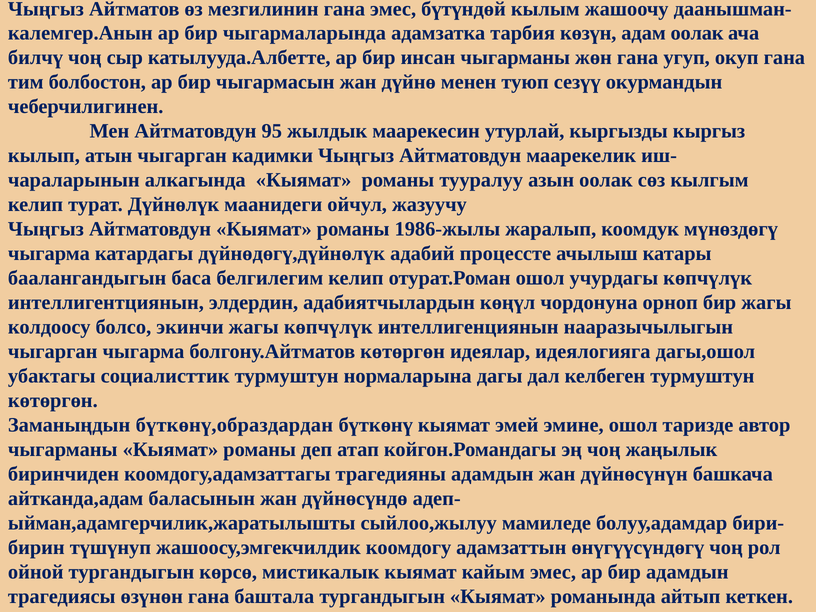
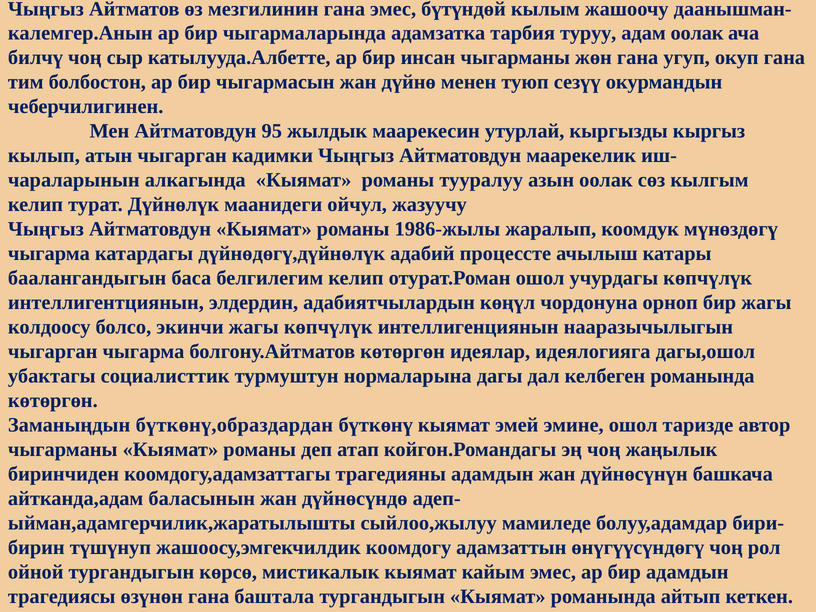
көзүн: көзүн -> туруу
келбеген турмуштун: турмуштун -> романында
